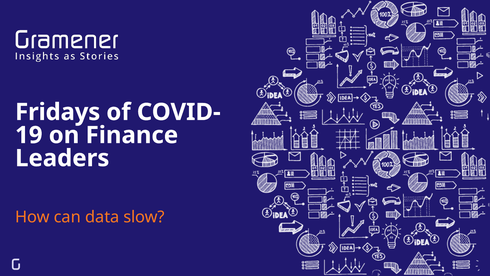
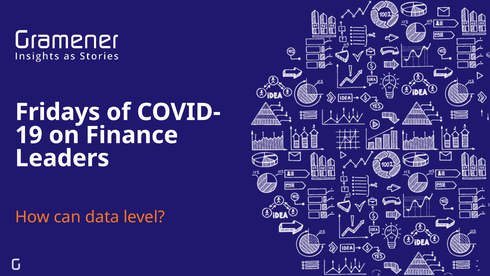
slow: slow -> level
